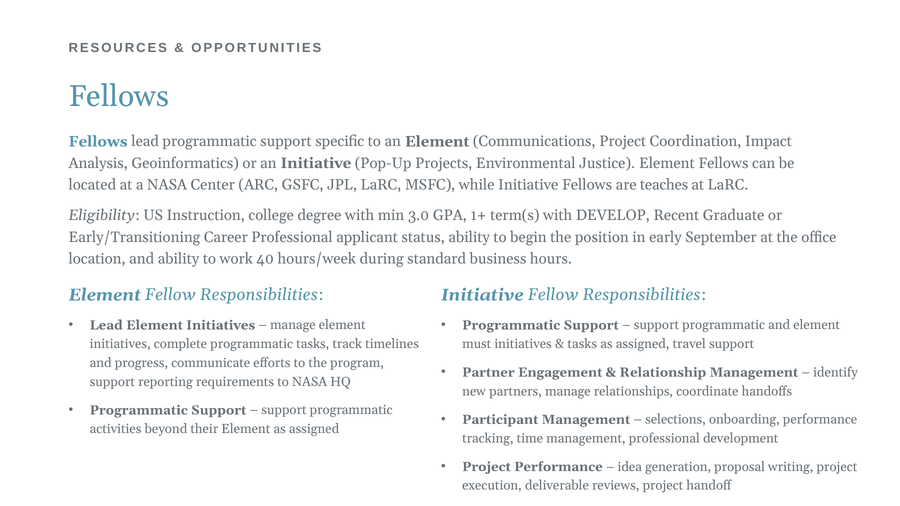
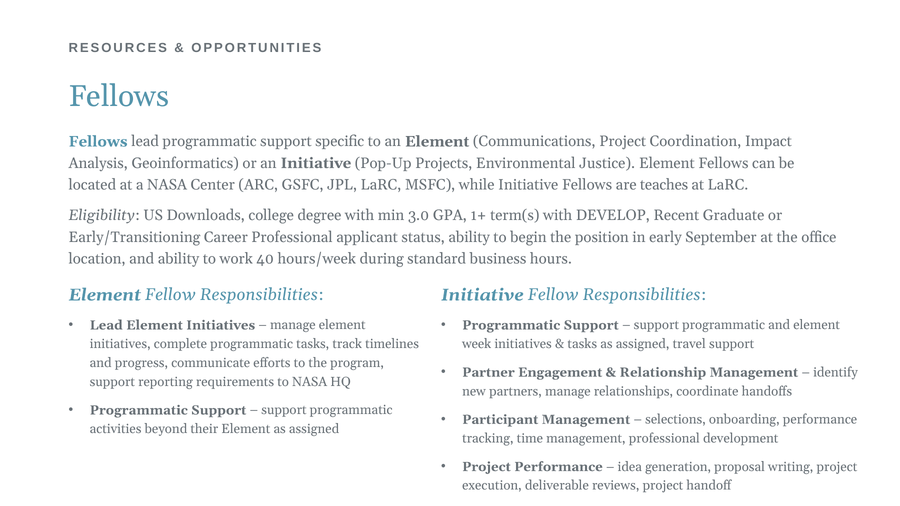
Instruction: Instruction -> Downloads
must: must -> week
